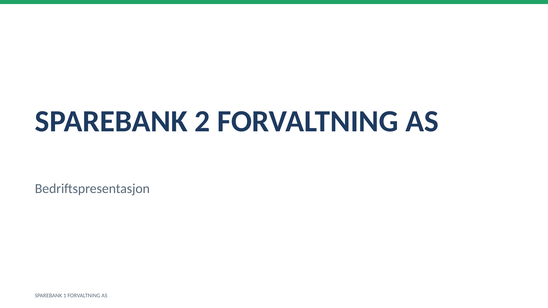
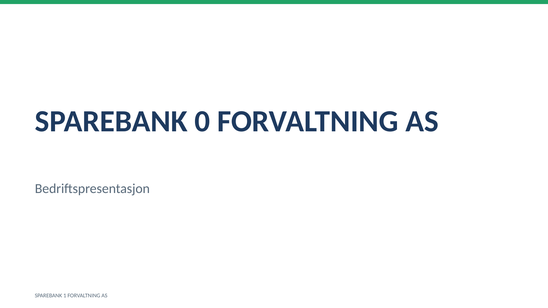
2: 2 -> 0
